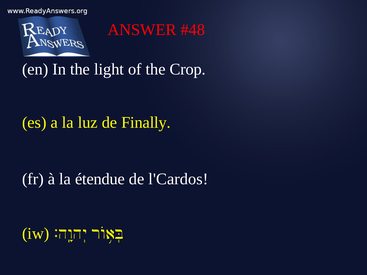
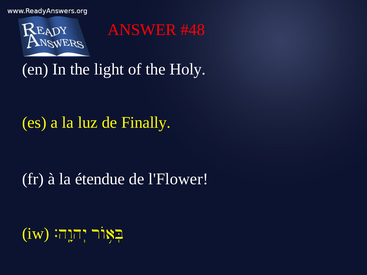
Crop: Crop -> Holy
l'Cardos: l'Cardos -> l'Flower
